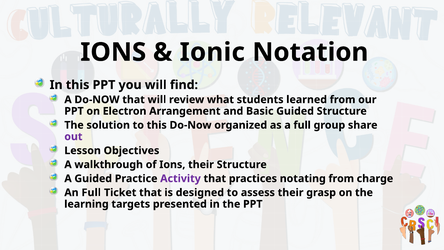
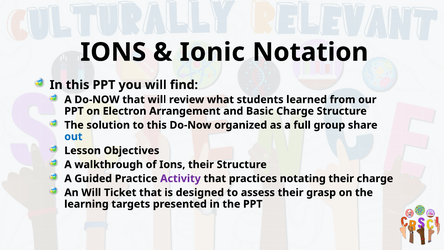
Basic Guided: Guided -> Charge
out colour: purple -> blue
notating from: from -> their
An Full: Full -> Will
